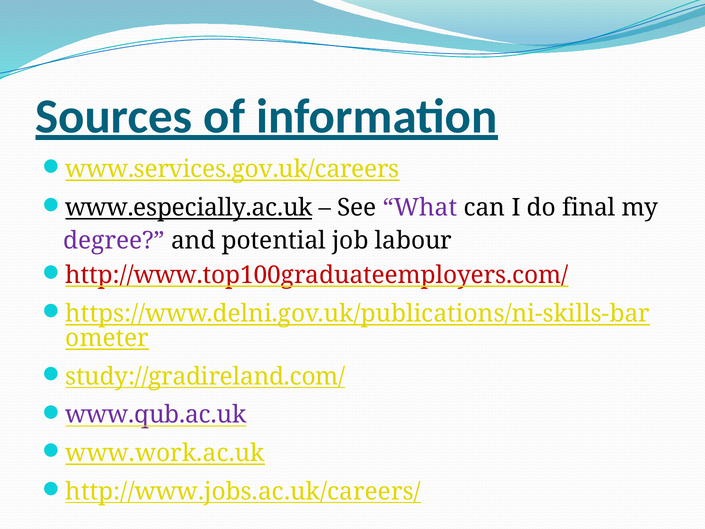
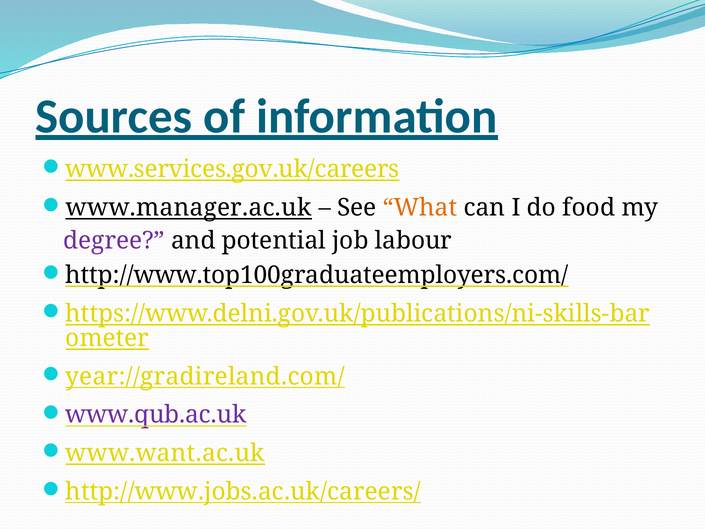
www.especially.ac.uk: www.especially.ac.uk -> www.manager.ac.uk
What colour: purple -> orange
final: final -> food
http://www.top100graduateemployers.com/ colour: red -> black
study://gradireland.com/: study://gradireland.com/ -> year://gradireland.com/
www.work.ac.uk: www.work.ac.uk -> www.want.ac.uk
